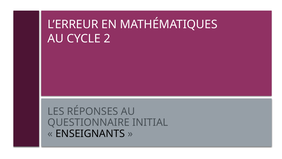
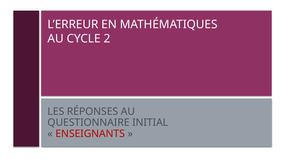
ENSEIGNANTS colour: black -> red
